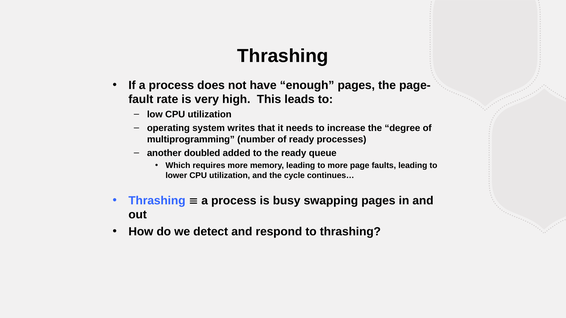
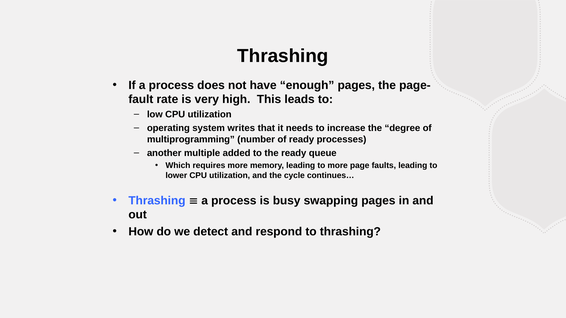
doubled: doubled -> multiple
